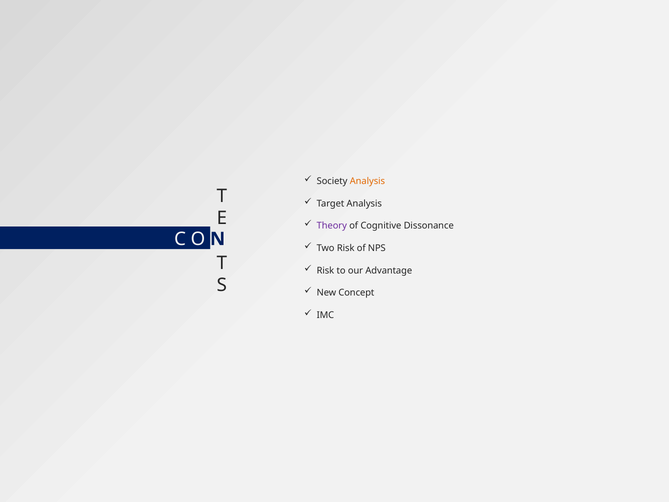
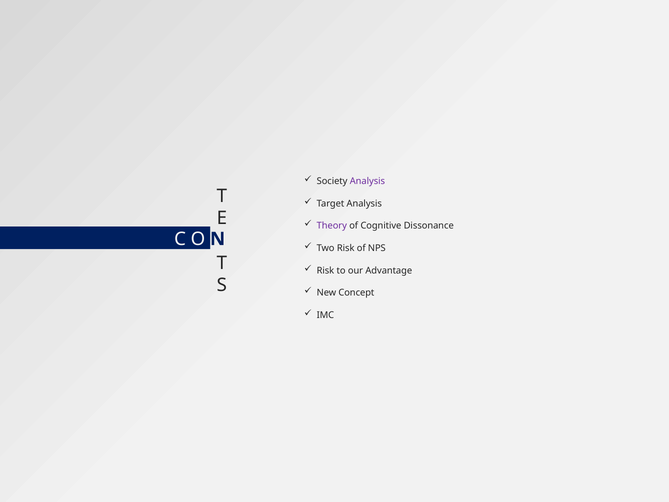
Analysis at (367, 181) colour: orange -> purple
